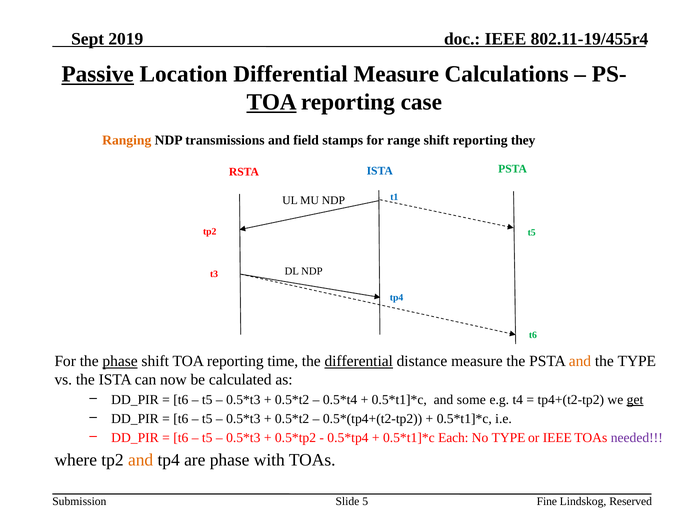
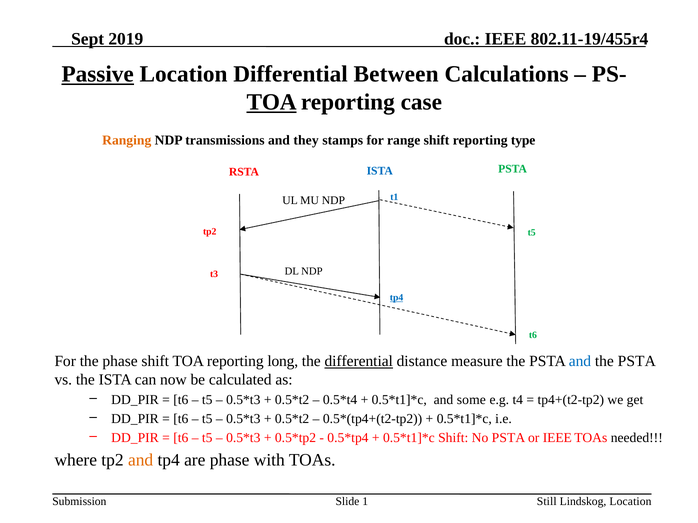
Differential Measure: Measure -> Between
field: field -> they
they: they -> type
tp4 at (397, 298) underline: none -> present
phase at (120, 362) underline: present -> none
time: time -> long
and at (580, 362) colour: orange -> blue
TYPE at (637, 362): TYPE -> PSTA
get underline: present -> none
Each at (453, 438): Each -> Shift
No TYPE: TYPE -> PSTA
needed colour: purple -> black
5: 5 -> 1
Fine: Fine -> Still
Lindskog Reserved: Reserved -> Location
